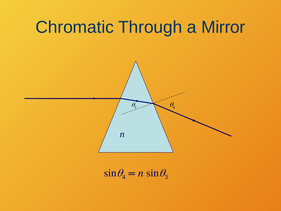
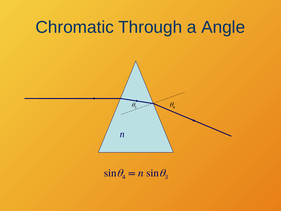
Mirror: Mirror -> Angle
